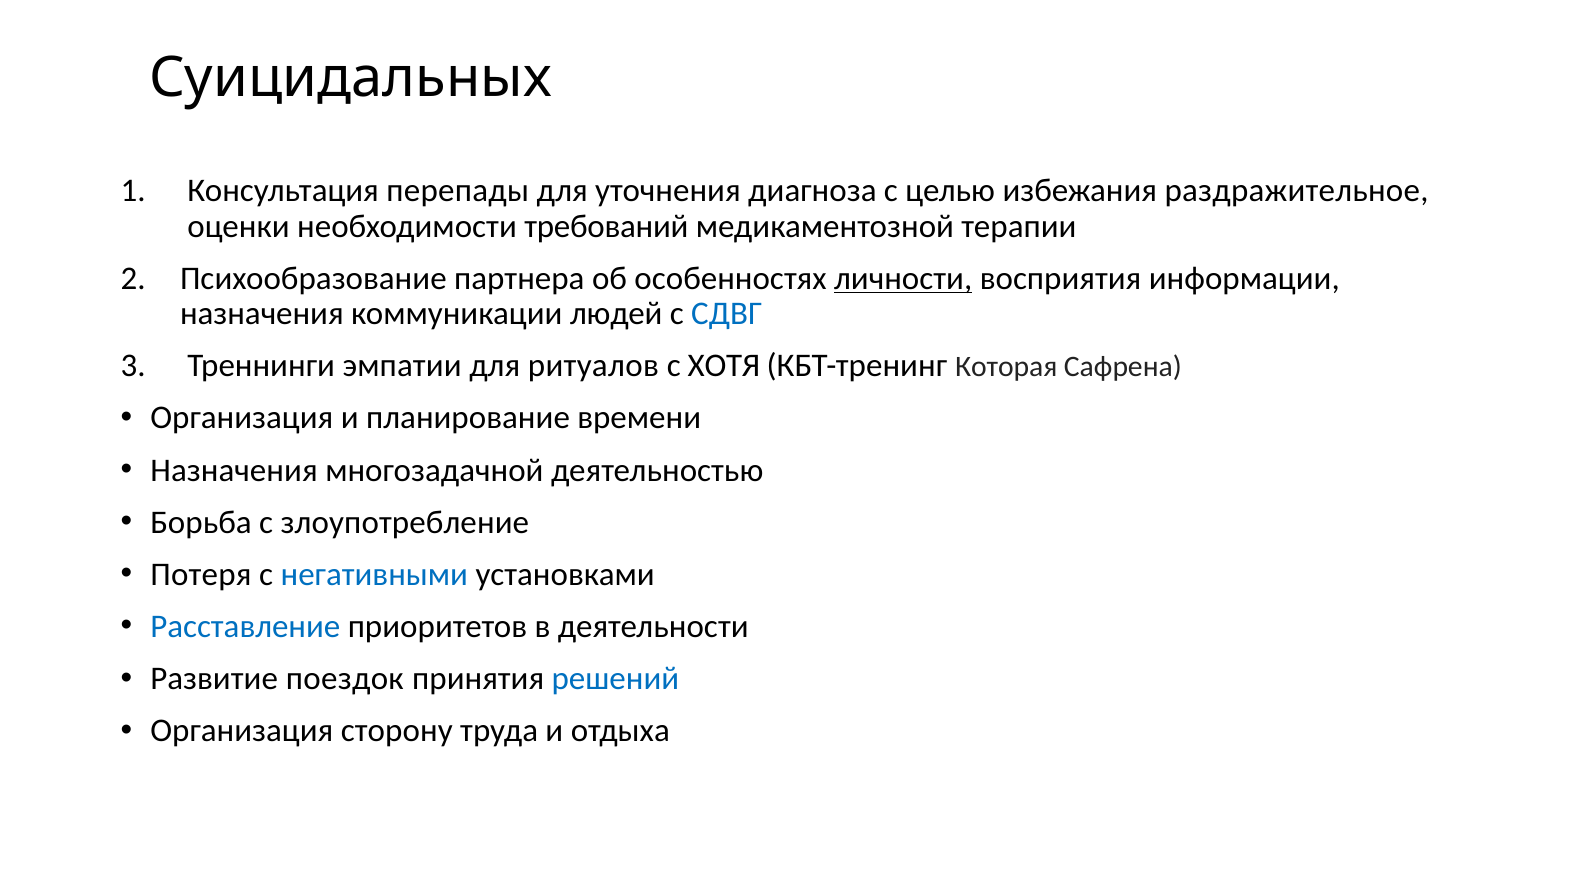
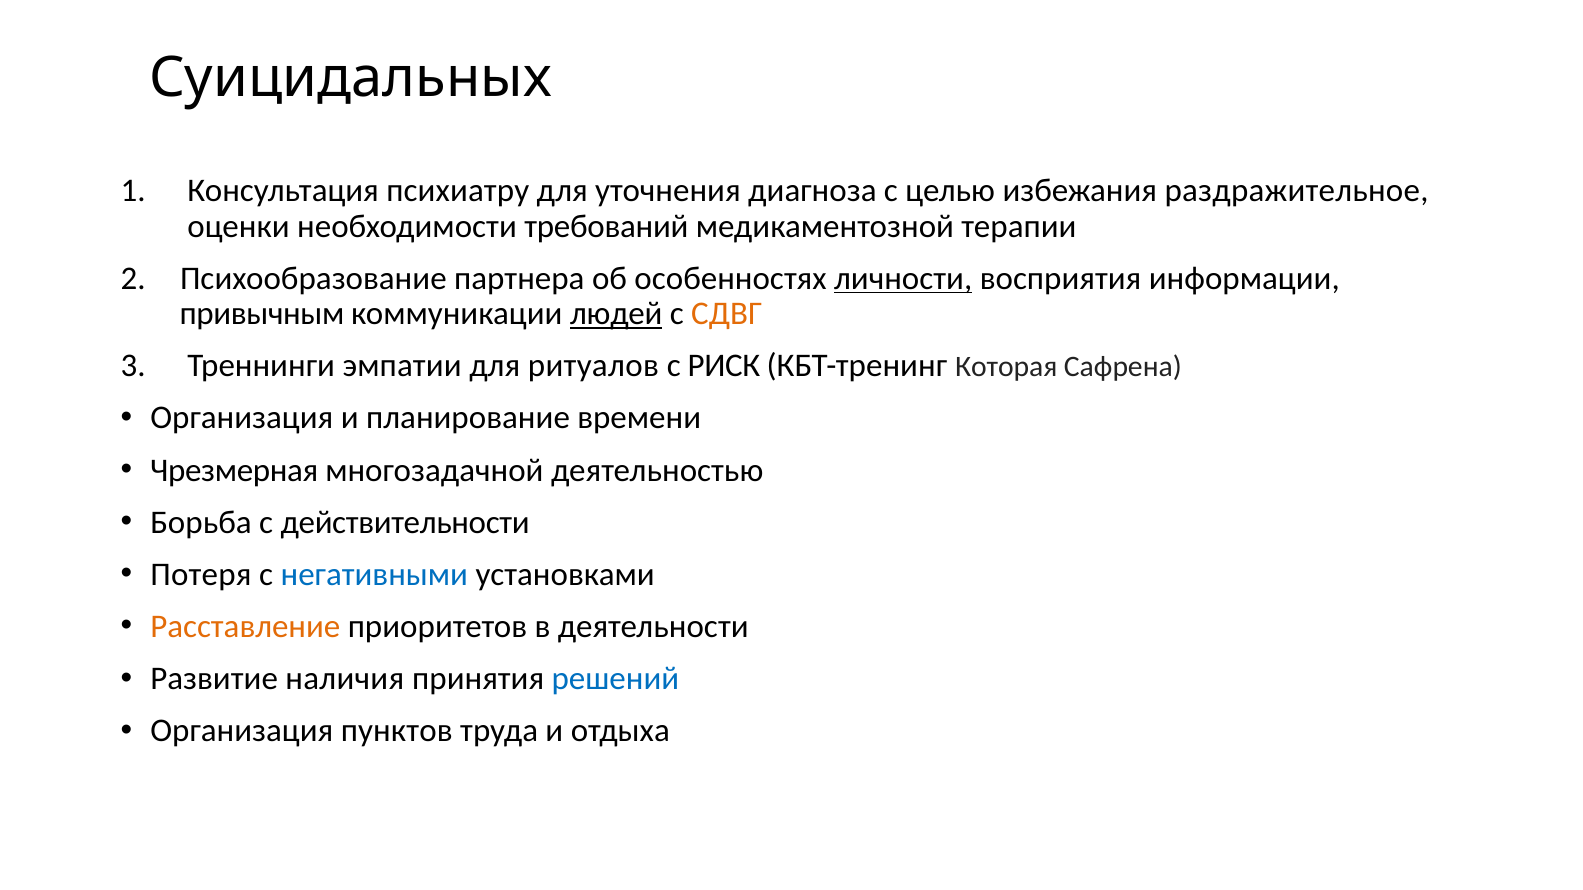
перепады: перепады -> психиатру
назначения at (262, 314): назначения -> привычным
людей underline: none -> present
СДВГ colour: blue -> orange
ХОТЯ: ХОТЯ -> РИСК
Назначения at (234, 470): Назначения -> Чрезмерная
злоупотребление: злоупотребление -> действительности
Расставление colour: blue -> orange
поездок: поездок -> наличия
сторону: сторону -> пунктов
